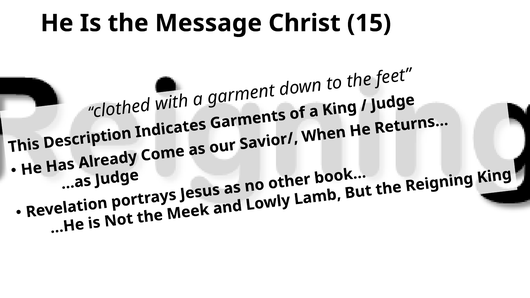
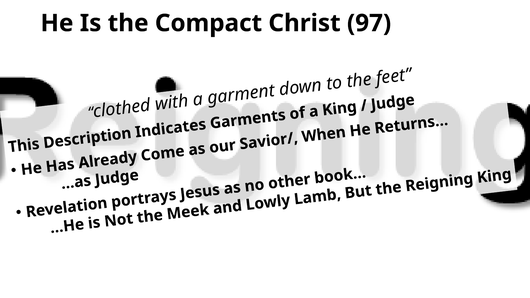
Message: Message -> Compact
15: 15 -> 97
